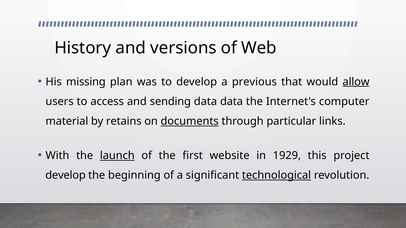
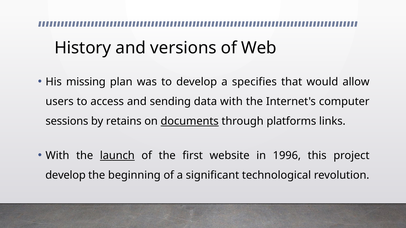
previous: previous -> specifies
allow underline: present -> none
data data: data -> with
material: material -> sessions
particular: particular -> platforms
1929: 1929 -> 1996
technological underline: present -> none
